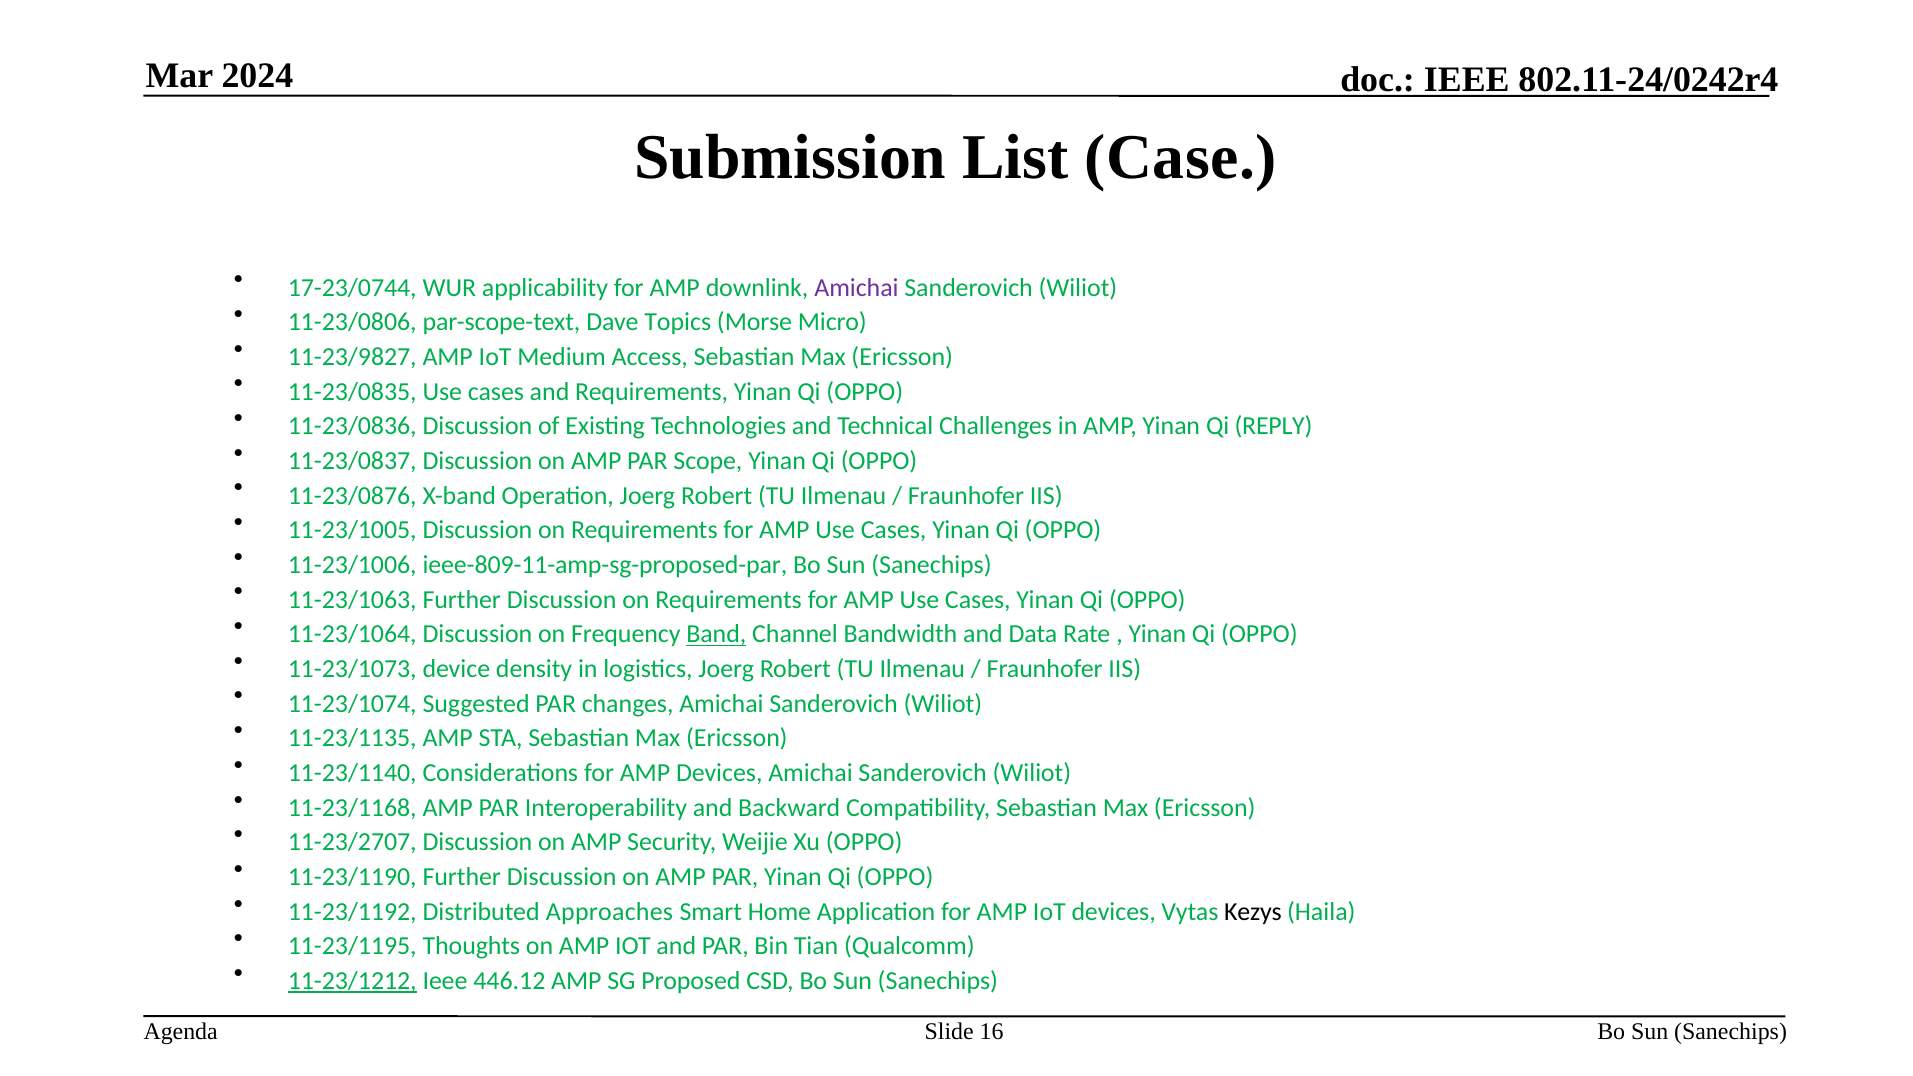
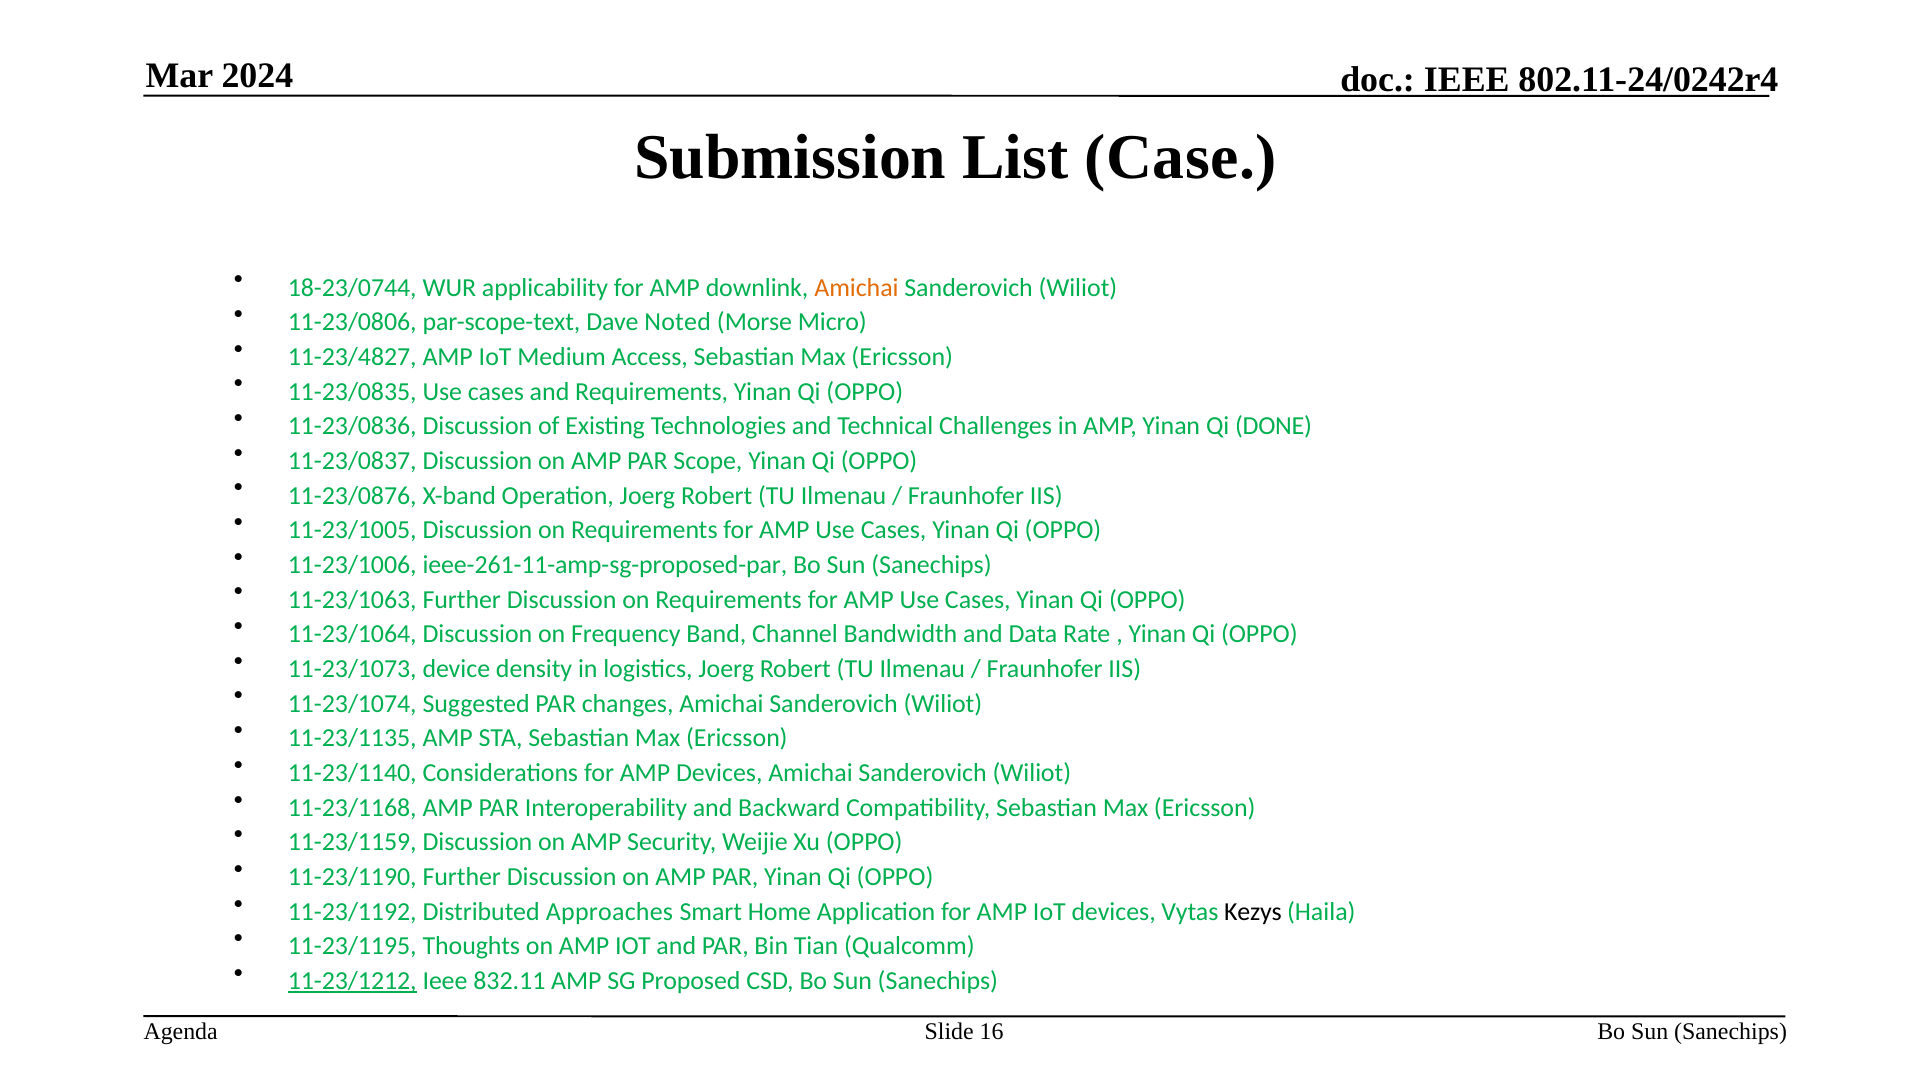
17-23/0744: 17-23/0744 -> 18-23/0744
Amichai at (856, 287) colour: purple -> orange
Topics: Topics -> Noted
11-23/9827: 11-23/9827 -> 11-23/4827
REPLY: REPLY -> DONE
ieee-809-11-amp-sg-proposed-par: ieee-809-11-amp-sg-proposed-par -> ieee-261-11-amp-sg-proposed-par
Band underline: present -> none
11-23/2707: 11-23/2707 -> 11-23/1159
446.12: 446.12 -> 832.11
